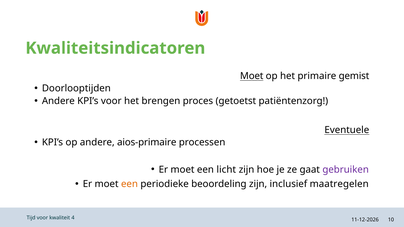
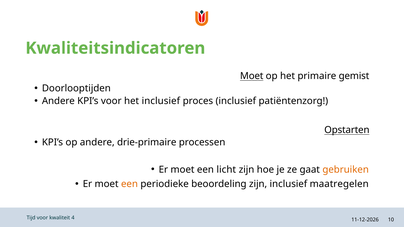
het brengen: brengen -> inclusief
proces getoetst: getoetst -> inclusief
Eventuele: Eventuele -> Opstarten
aios-primaire: aios-primaire -> drie-primaire
gebruiken colour: purple -> orange
